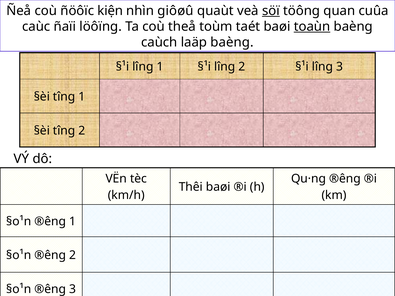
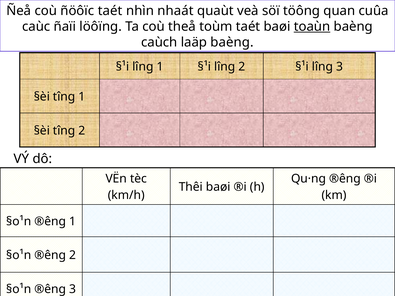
ñöôïc kiện: kiện -> taét
giôøû: giôøû -> nhaát
söï underline: present -> none
